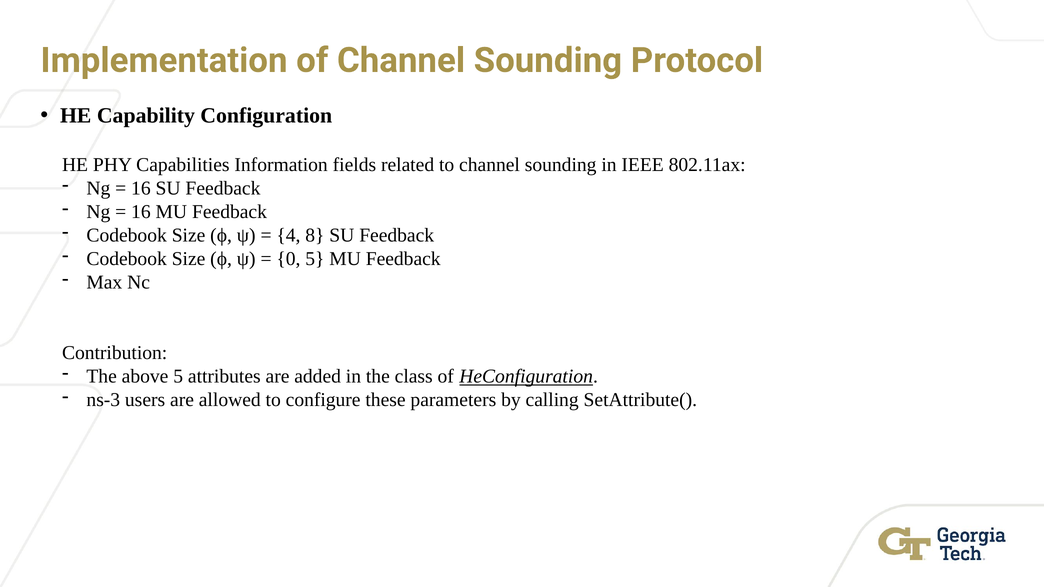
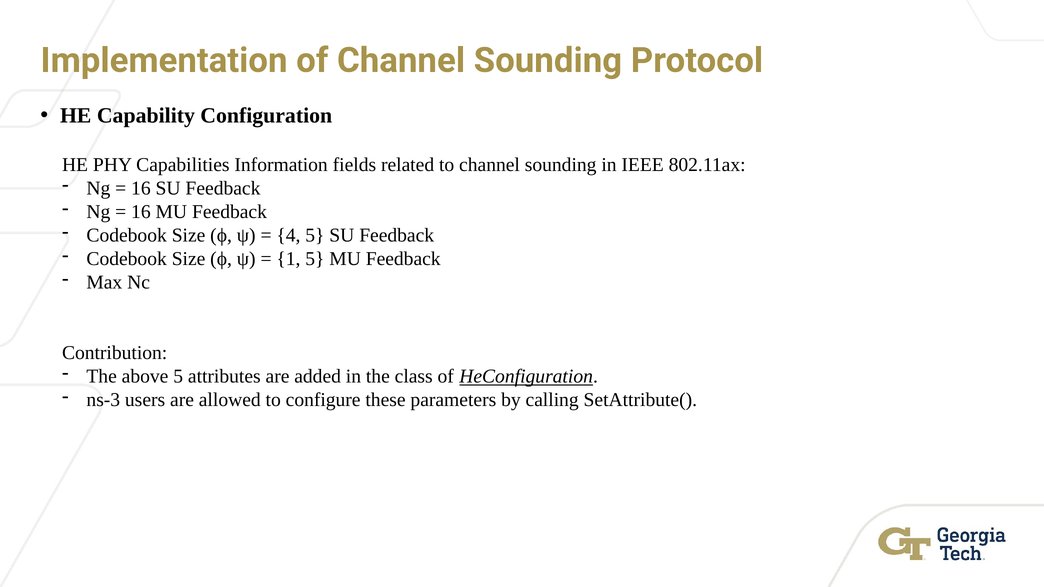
4 8: 8 -> 5
0: 0 -> 1
